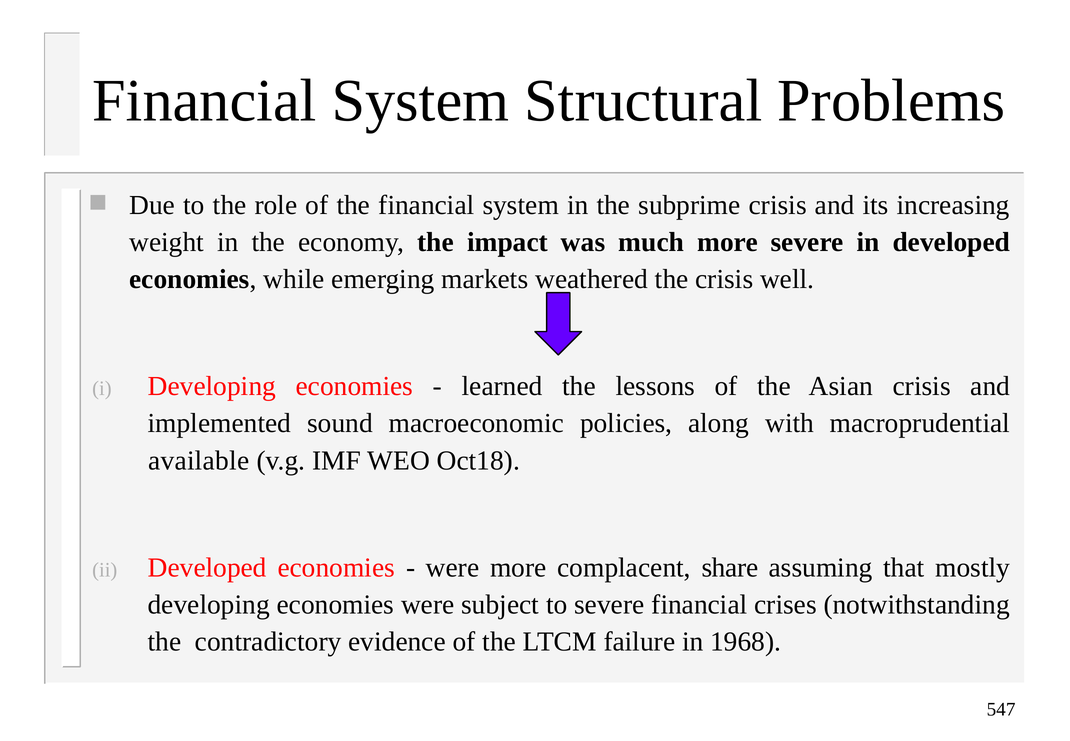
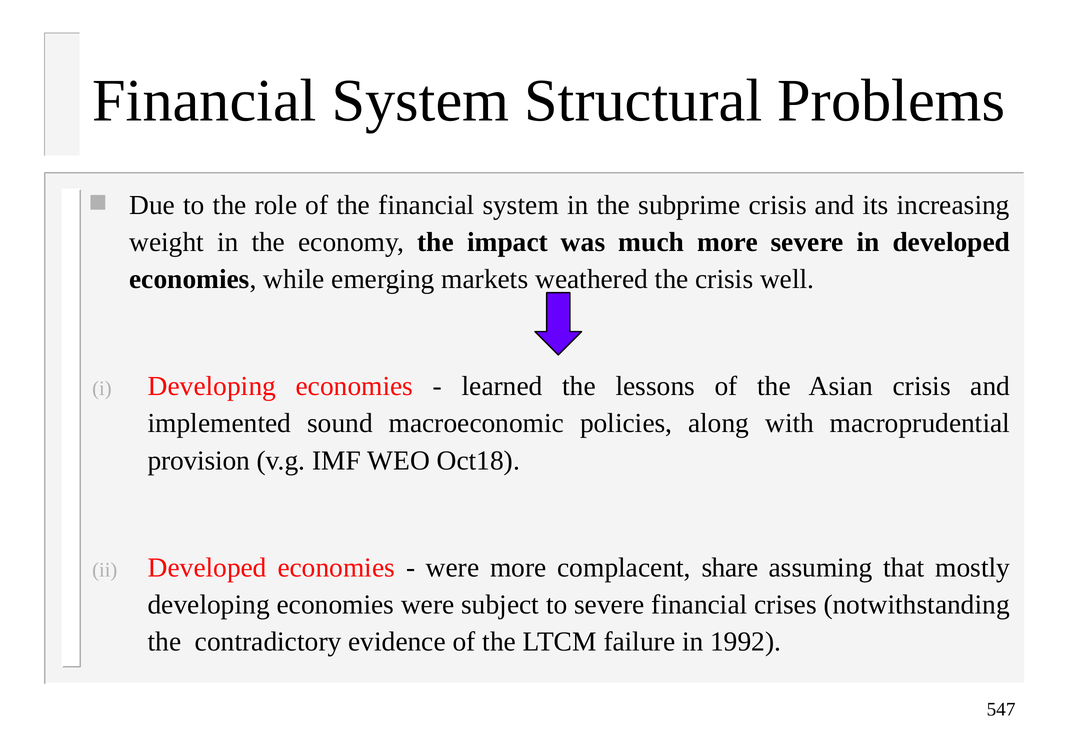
available: available -> provision
1968: 1968 -> 1992
